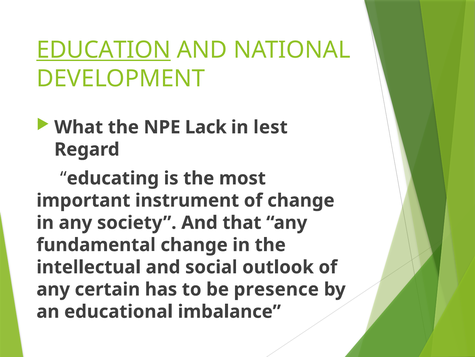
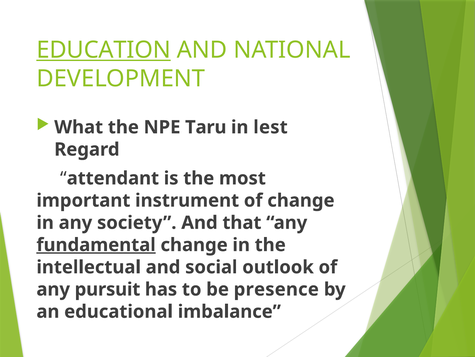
Lack: Lack -> Taru
educating: educating -> attendant
fundamental underline: none -> present
certain: certain -> pursuit
